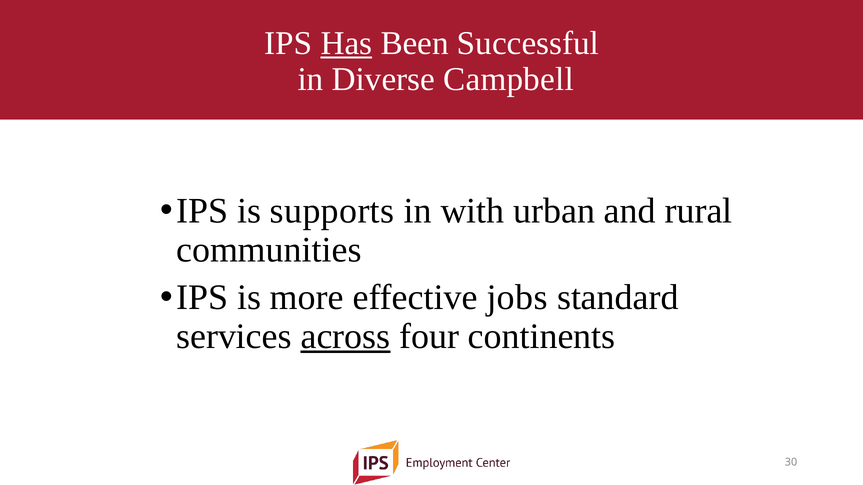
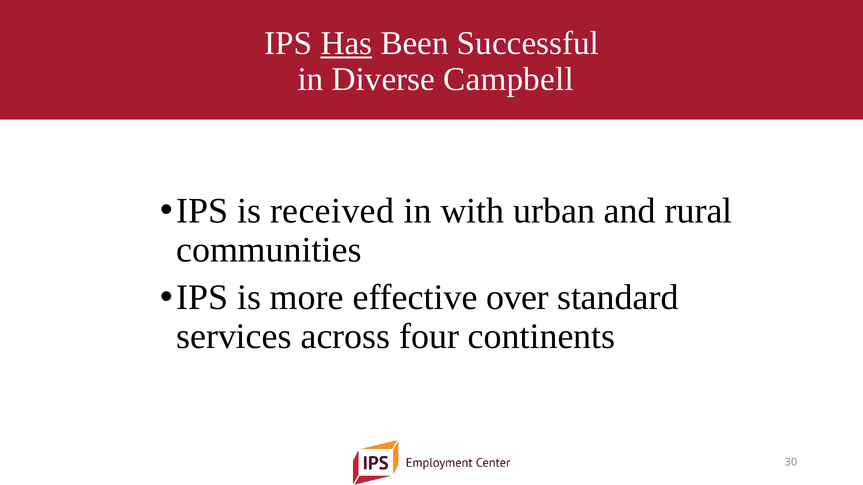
supports: supports -> received
jobs: jobs -> over
across underline: present -> none
